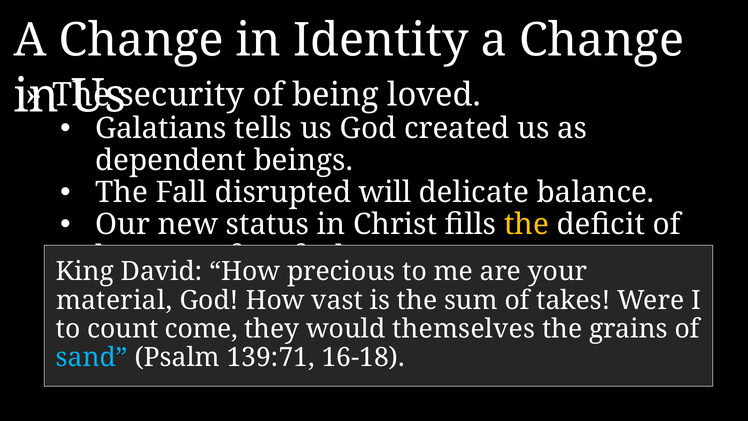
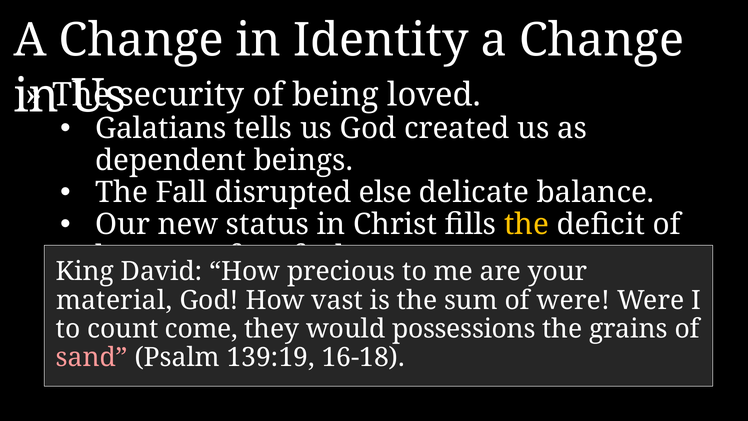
will: will -> else
of takes: takes -> were
themselves: themselves -> possessions
sand colour: light blue -> pink
139:71: 139:71 -> 139:19
